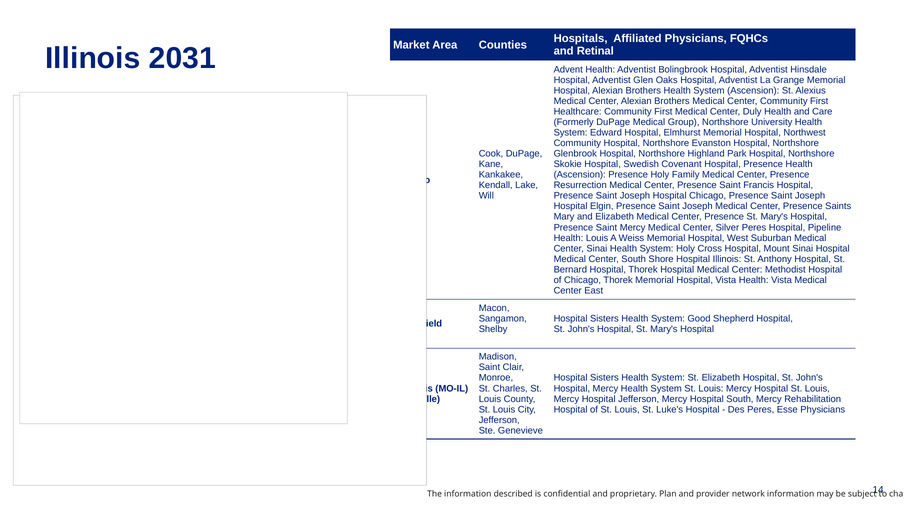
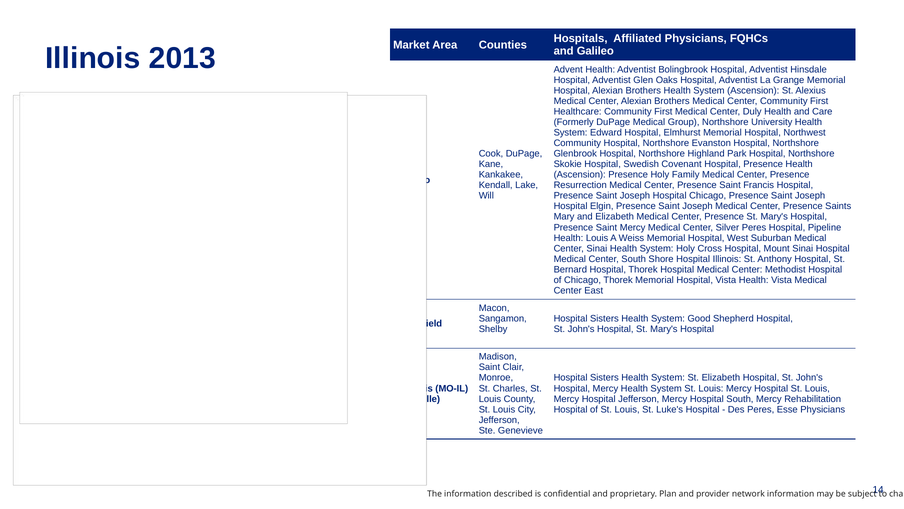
2031: 2031 -> 2013
Retinal: Retinal -> Galileo
